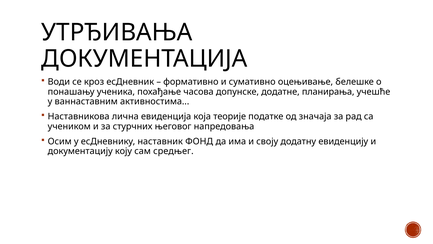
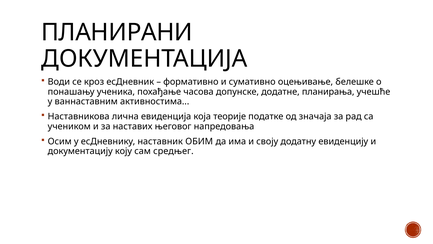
УТРЂИВАЊА: УТРЂИВАЊА -> ПЛАНИРАНИ
стурчних: стурчних -> наставих
ФОНД: ФОНД -> ОБИМ
